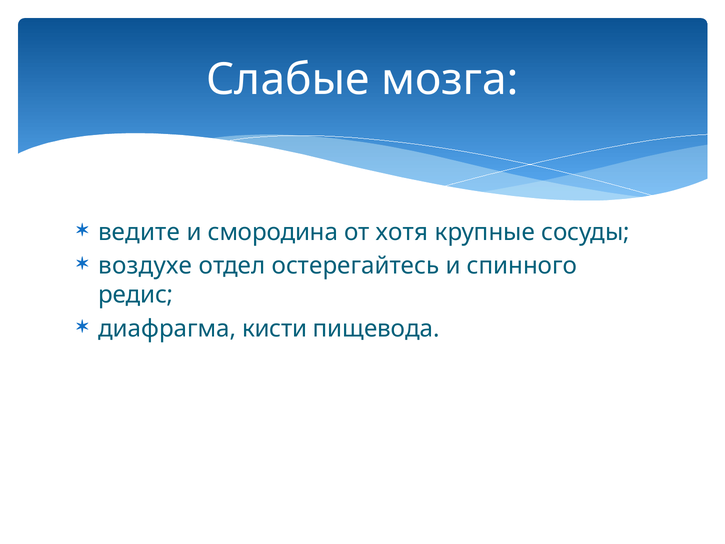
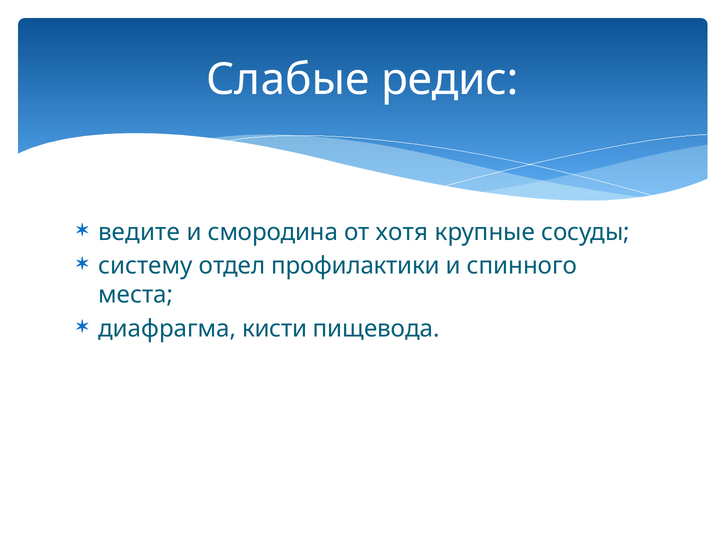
мозга: мозга -> редис
воздухе: воздухе -> систему
остерегайтесь: остерегайтесь -> профилактики
редис: редис -> места
